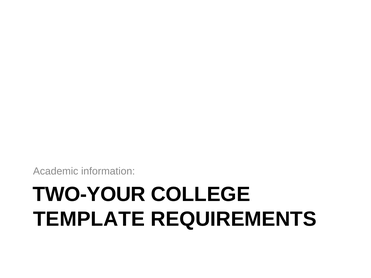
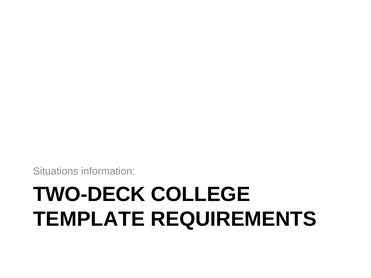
Academic: Academic -> Situations
TWO-YOUR: TWO-YOUR -> TWO-DECK
